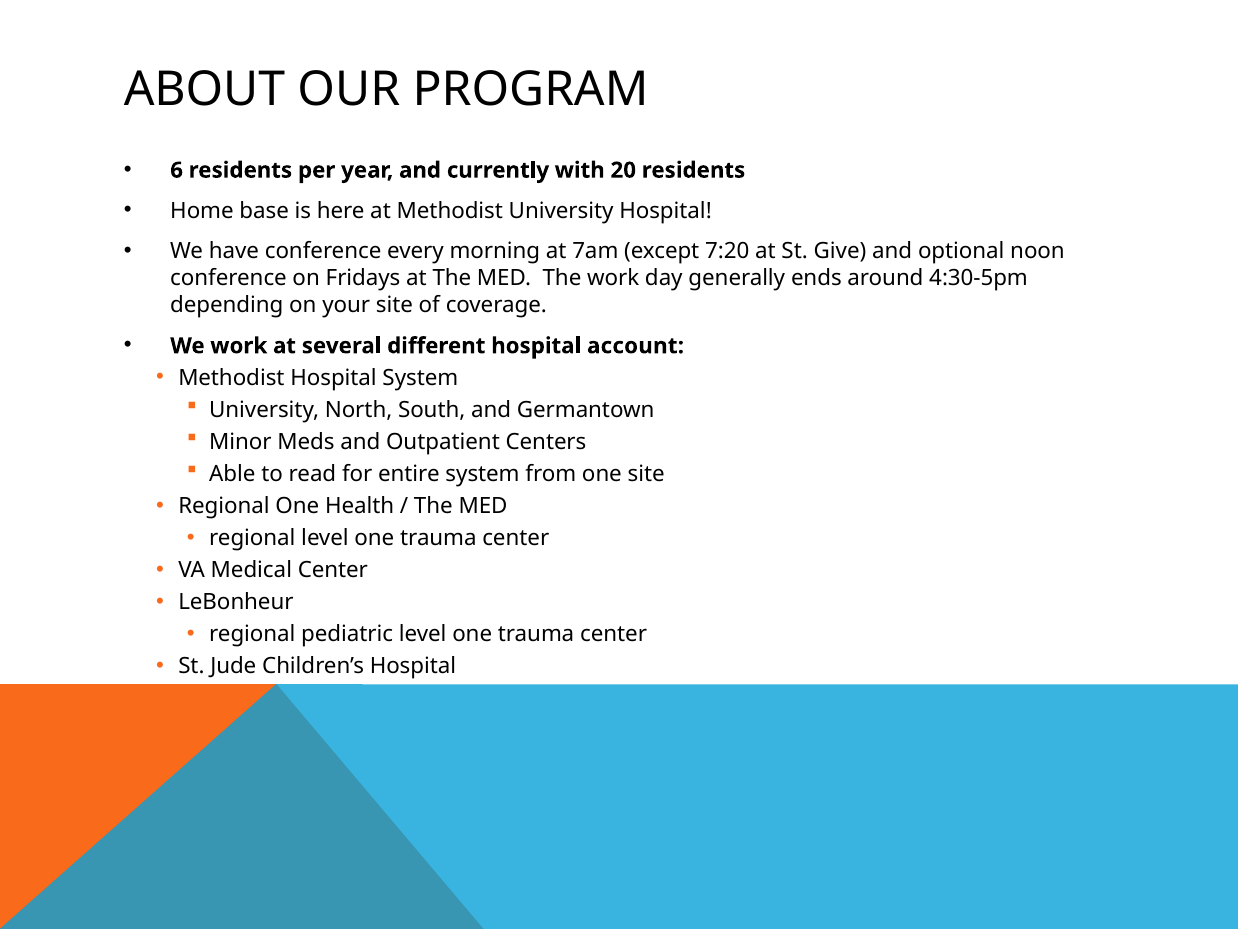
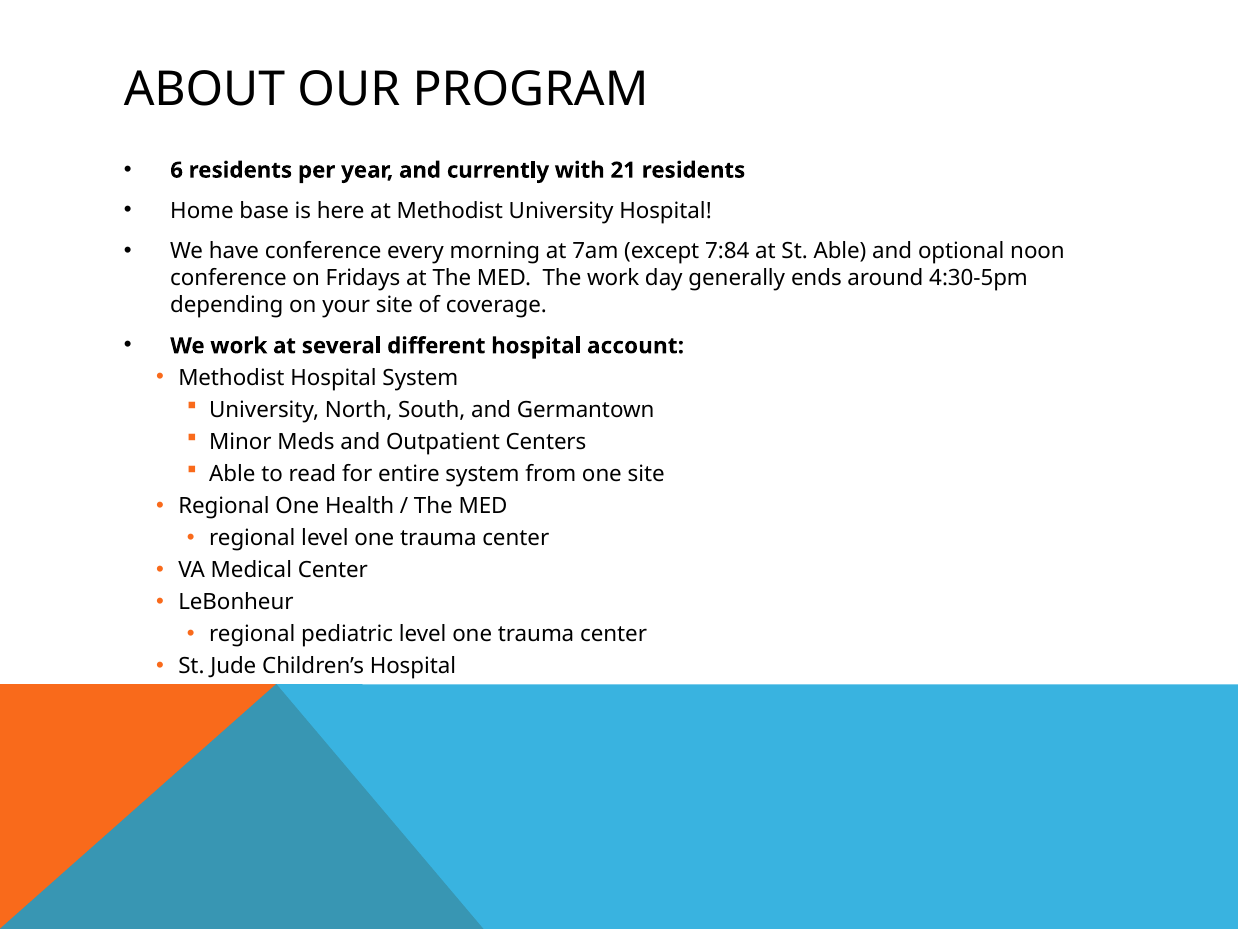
20: 20 -> 21
7:20: 7:20 -> 7:84
St Give: Give -> Able
